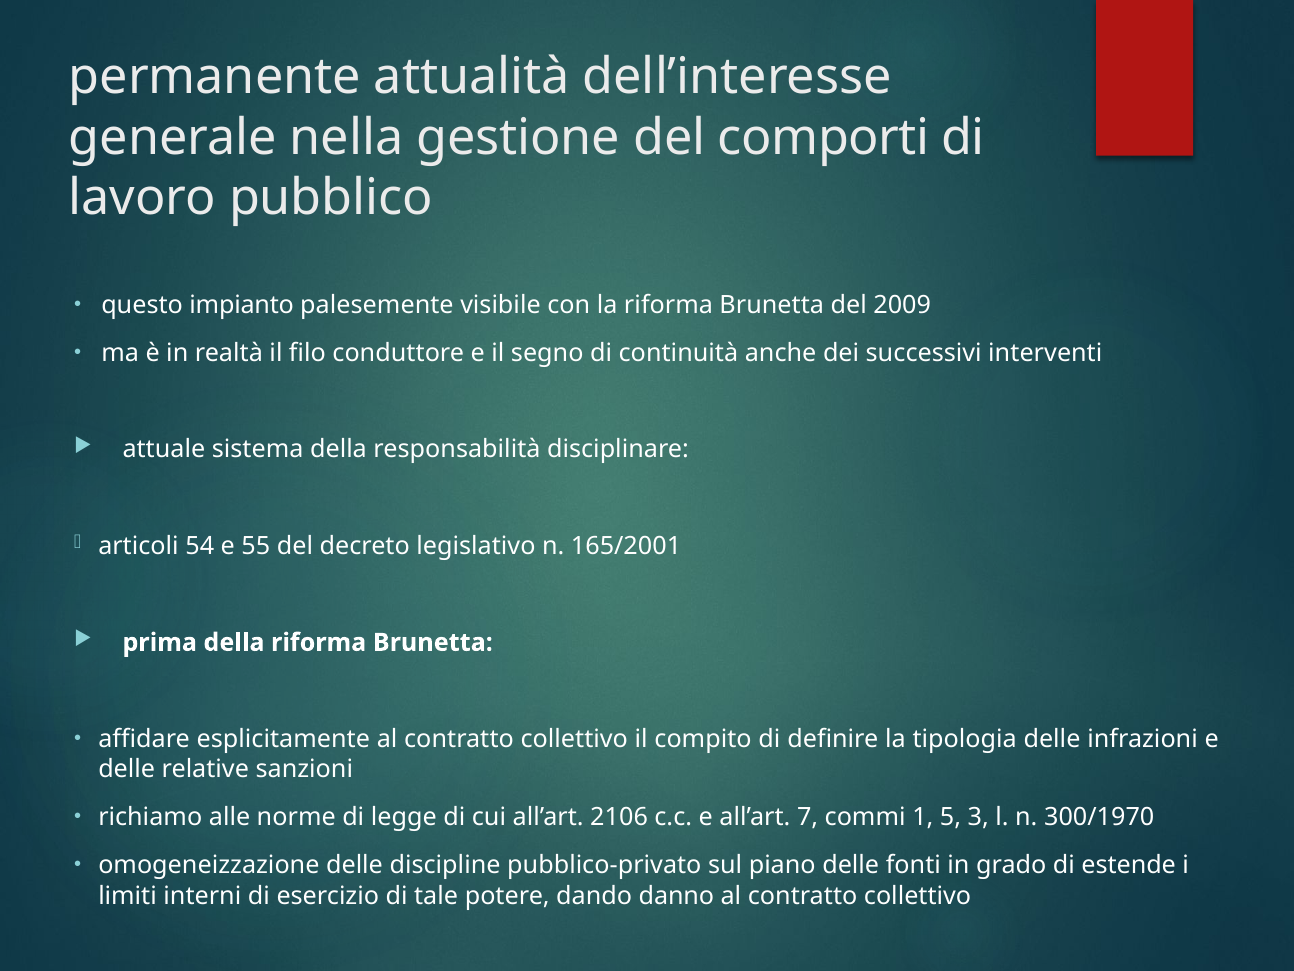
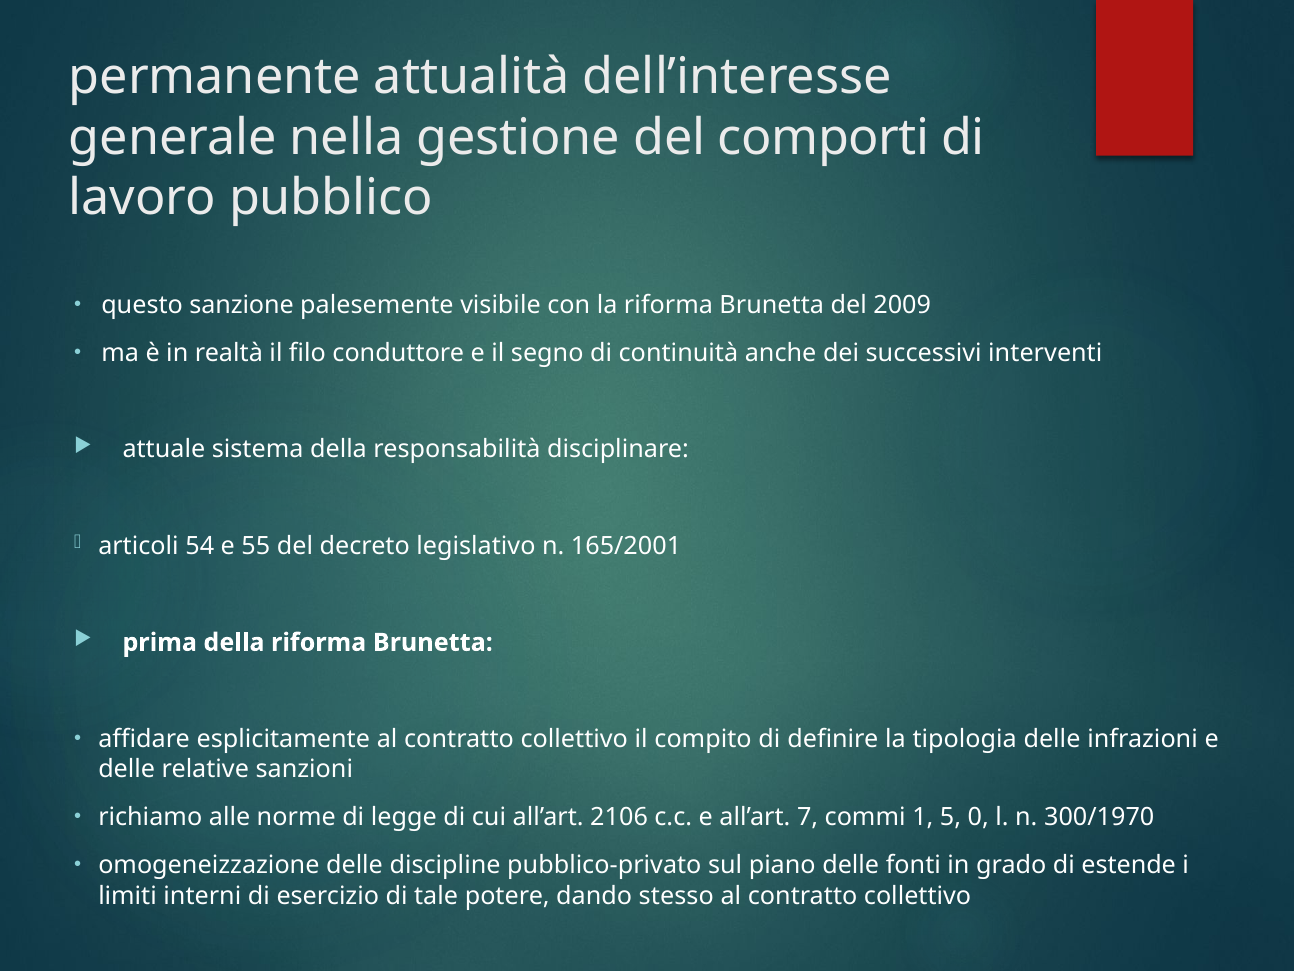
impianto: impianto -> sanzione
3: 3 -> 0
danno: danno -> stesso
